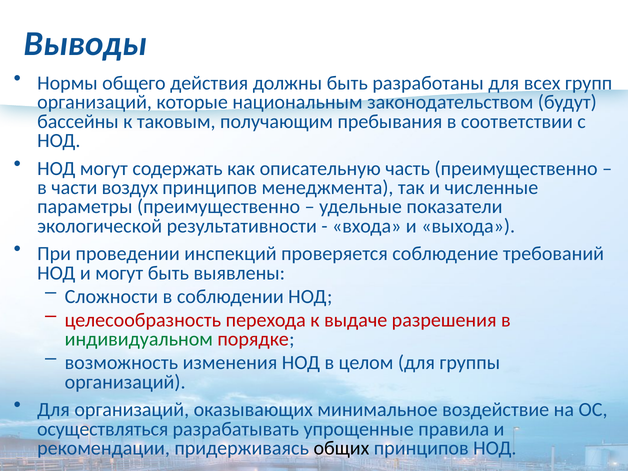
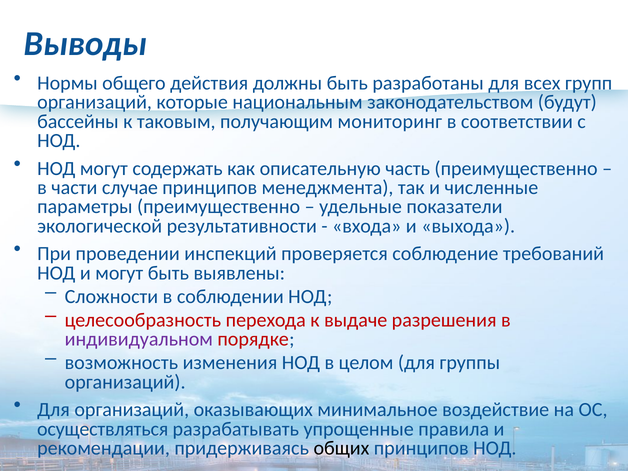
пребывания: пребывания -> мониторинг
воздух: воздух -> случае
индивидуальном colour: green -> purple
